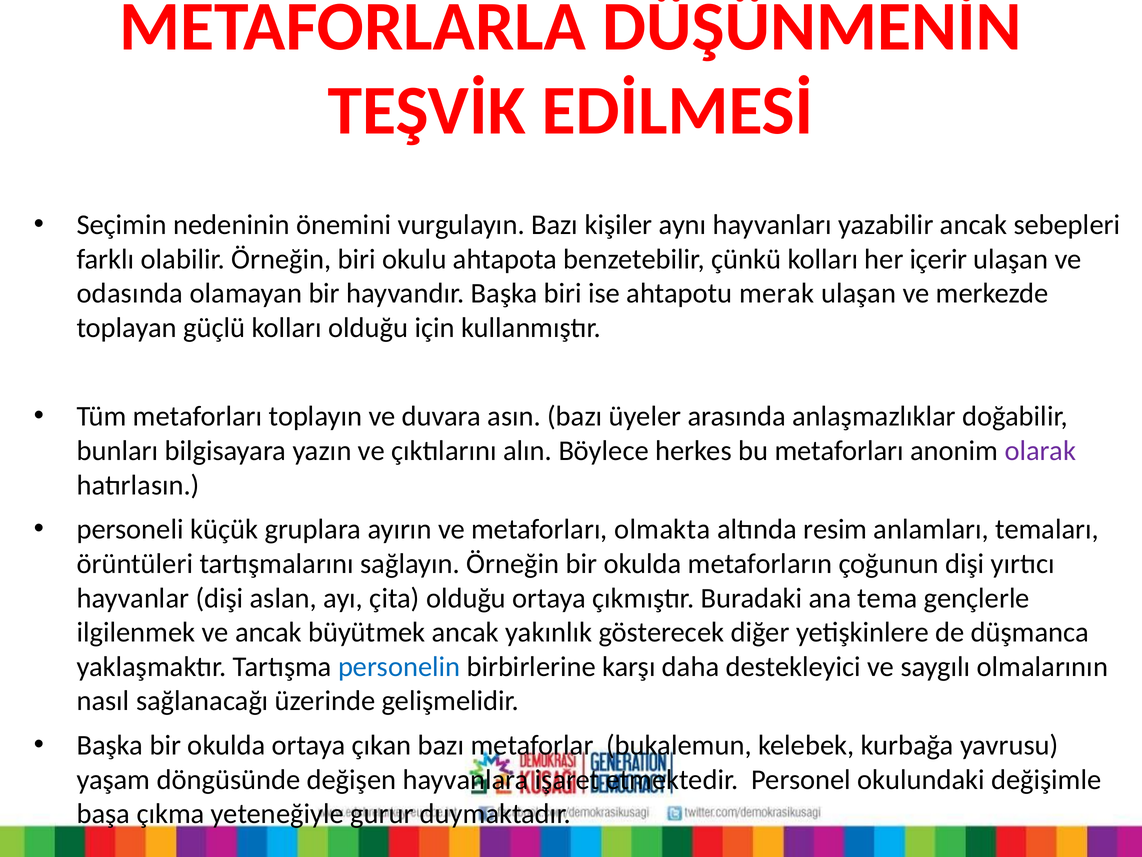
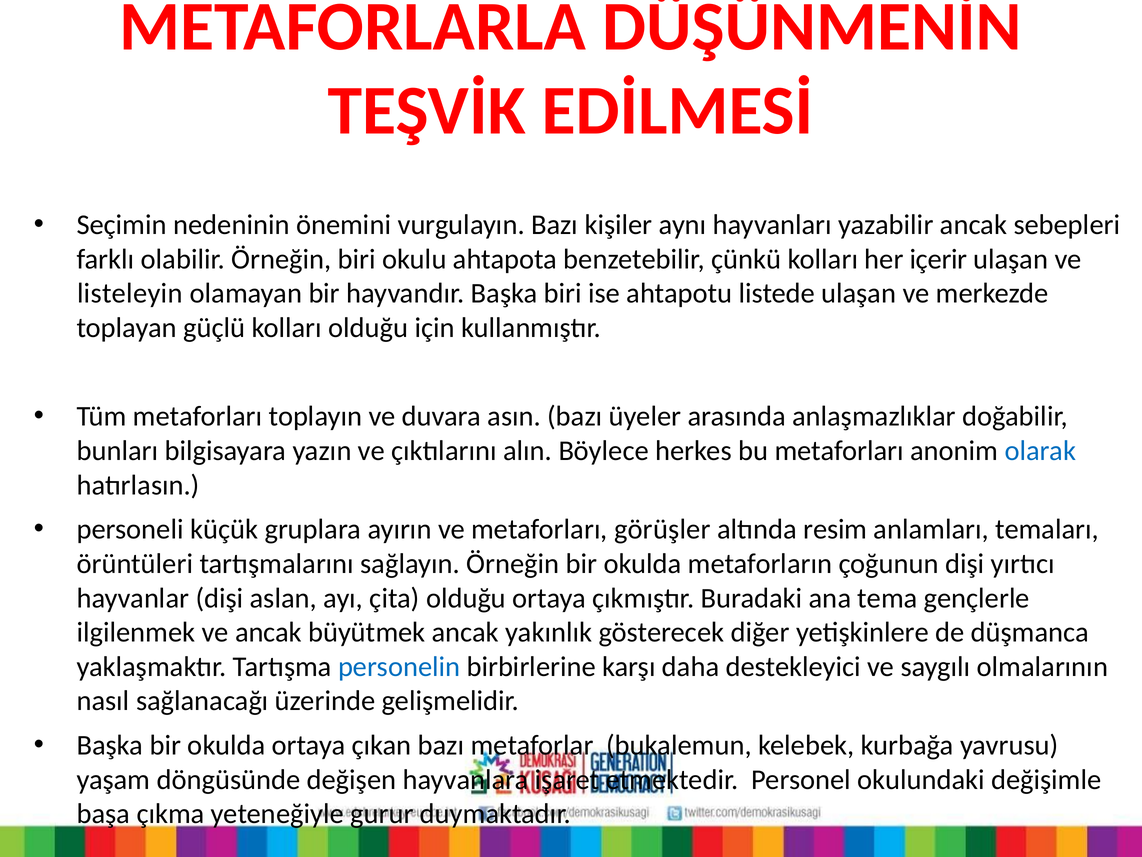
odasında: odasında -> listeleyin
merak: merak -> listede
olarak colour: purple -> blue
olmakta: olmakta -> görüşler
